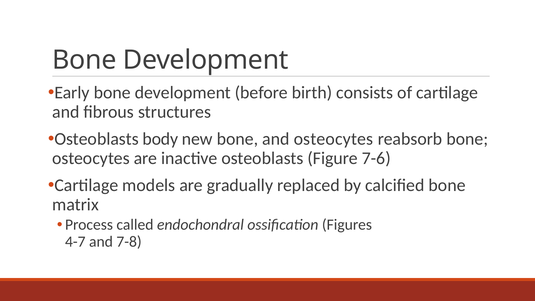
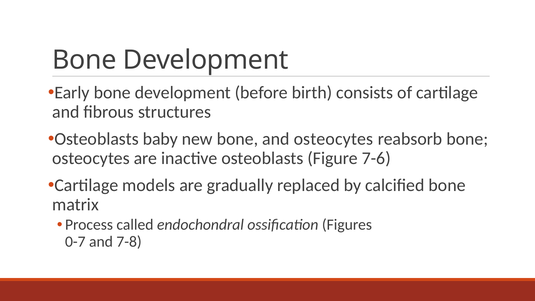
body: body -> baby
4-7: 4-7 -> 0-7
